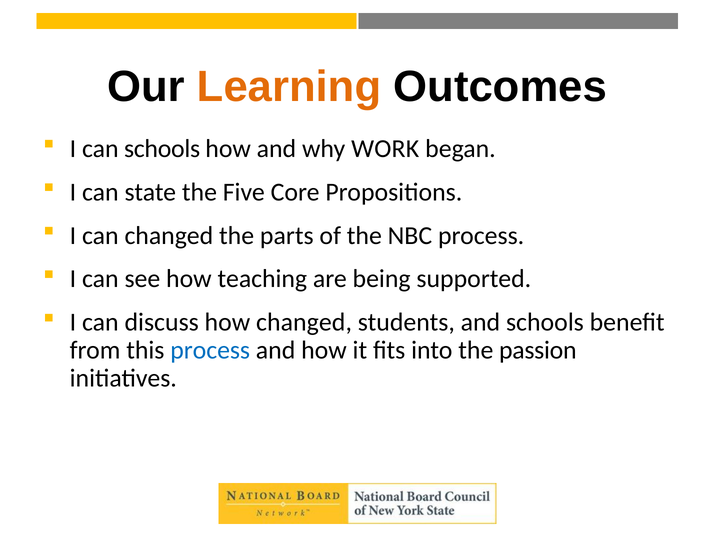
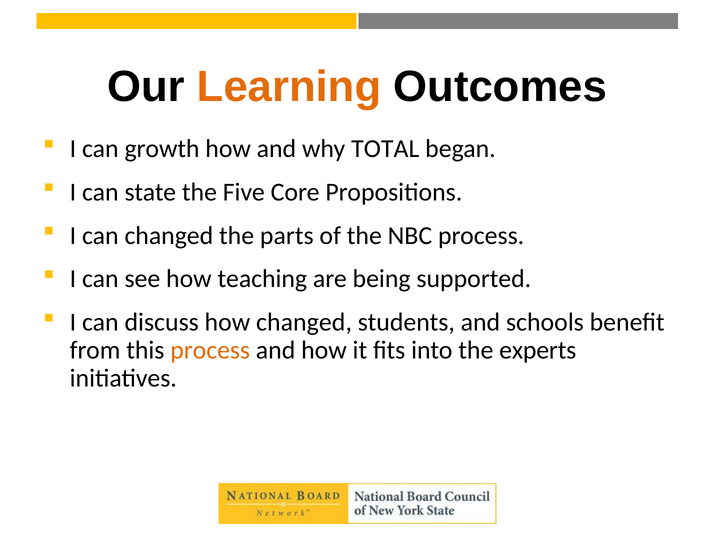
can schools: schools -> growth
WORK: WORK -> TOTAL
process at (210, 350) colour: blue -> orange
passion: passion -> experts
